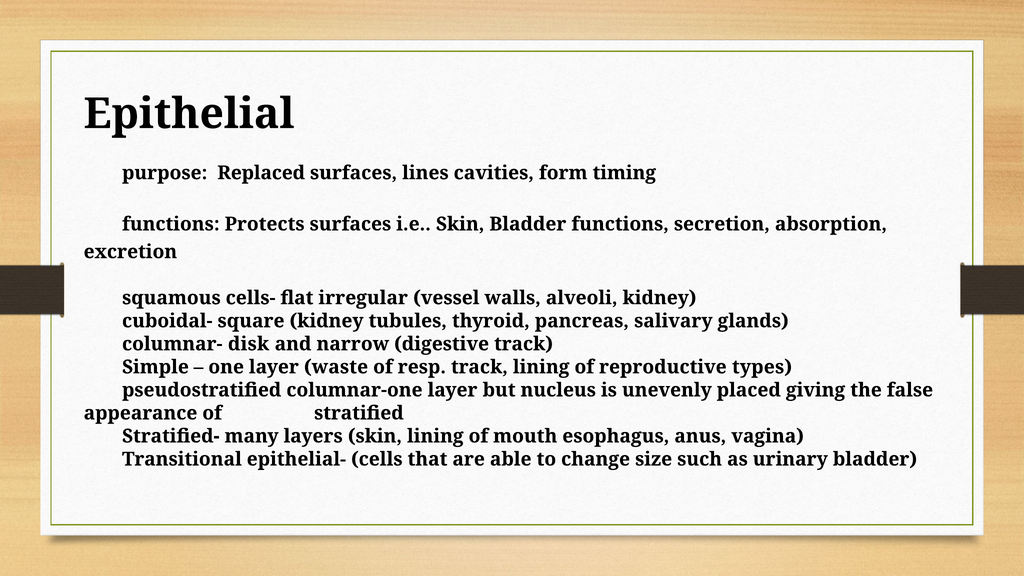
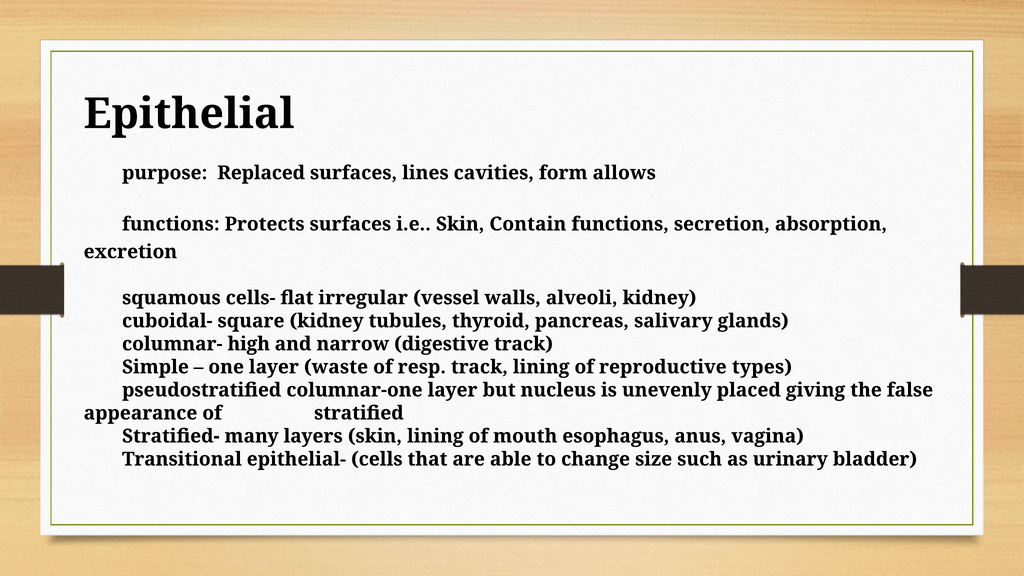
timing: timing -> allows
Skin Bladder: Bladder -> Contain
disk: disk -> high
